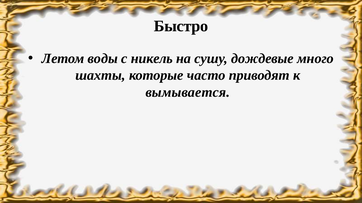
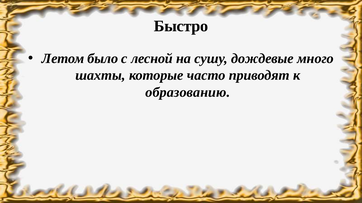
воды: воды -> было
никель: никель -> лесной
вымывается: вымывается -> образованию
